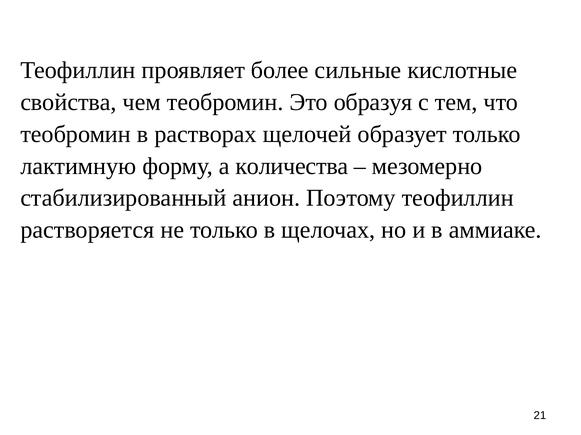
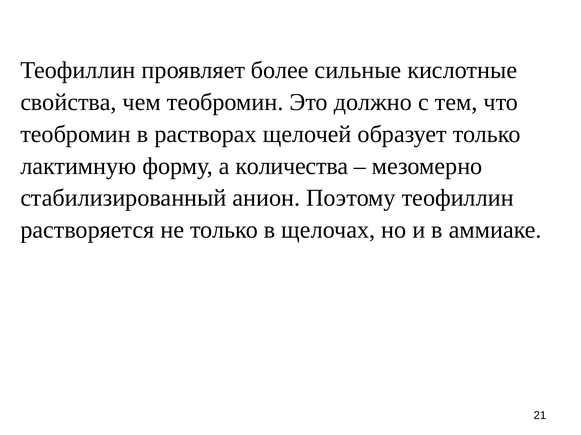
образуя: образуя -> должно
